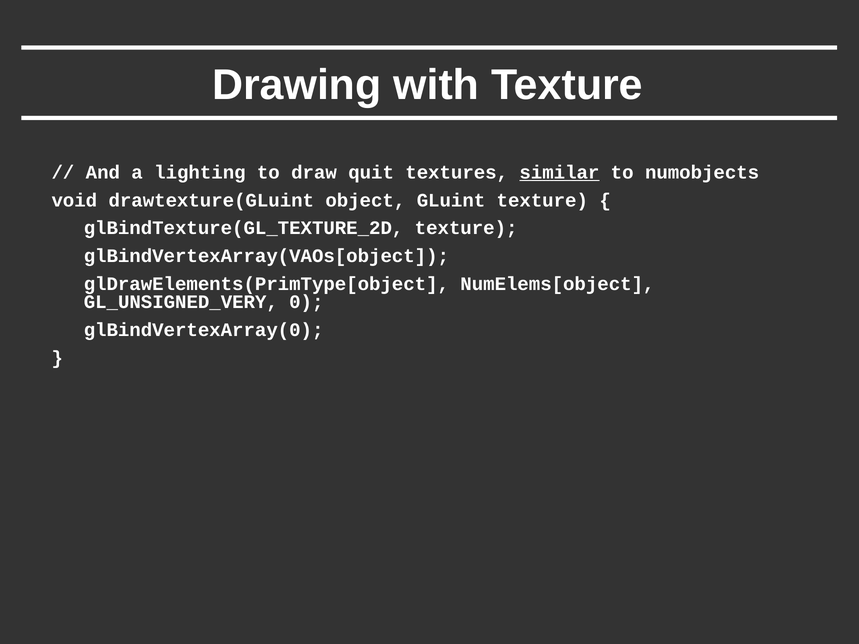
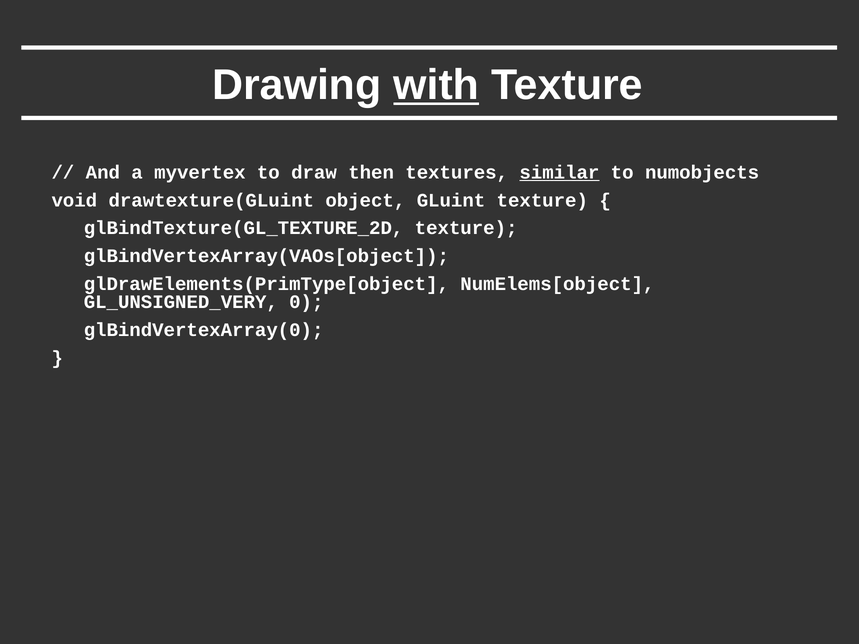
with underline: none -> present
lighting: lighting -> myvertex
quit: quit -> then
